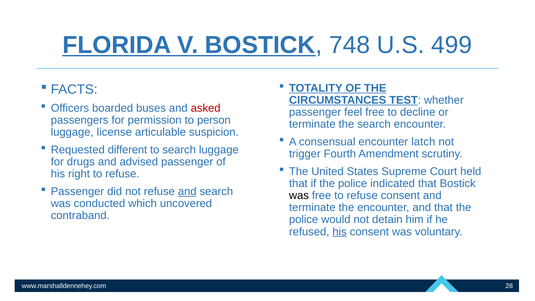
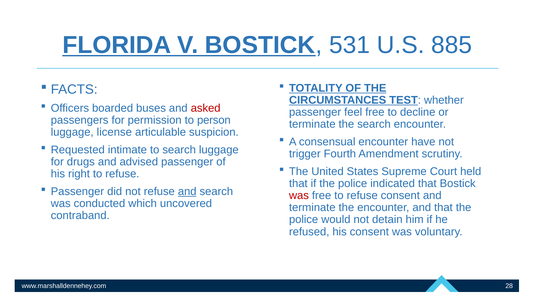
748: 748 -> 531
499: 499 -> 885
latch: latch -> have
different: different -> intimate
was at (299, 196) colour: black -> red
his at (340, 232) underline: present -> none
